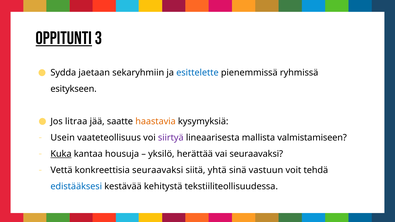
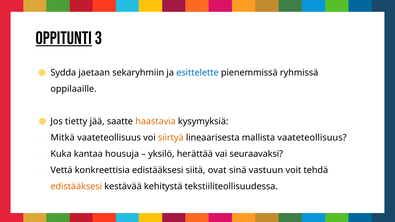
esitykseen: esitykseen -> oppilaaille
litraa: litraa -> tietty
Usein: Usein -> Mitkä
siirtyä colour: purple -> orange
mallista valmistamiseen: valmistamiseen -> vaateteollisuus
Kuka underline: present -> none
konkreettisia seuraavaksi: seuraavaksi -> edistääksesi
yhtä: yhtä -> ovat
edistääksesi at (76, 187) colour: blue -> orange
